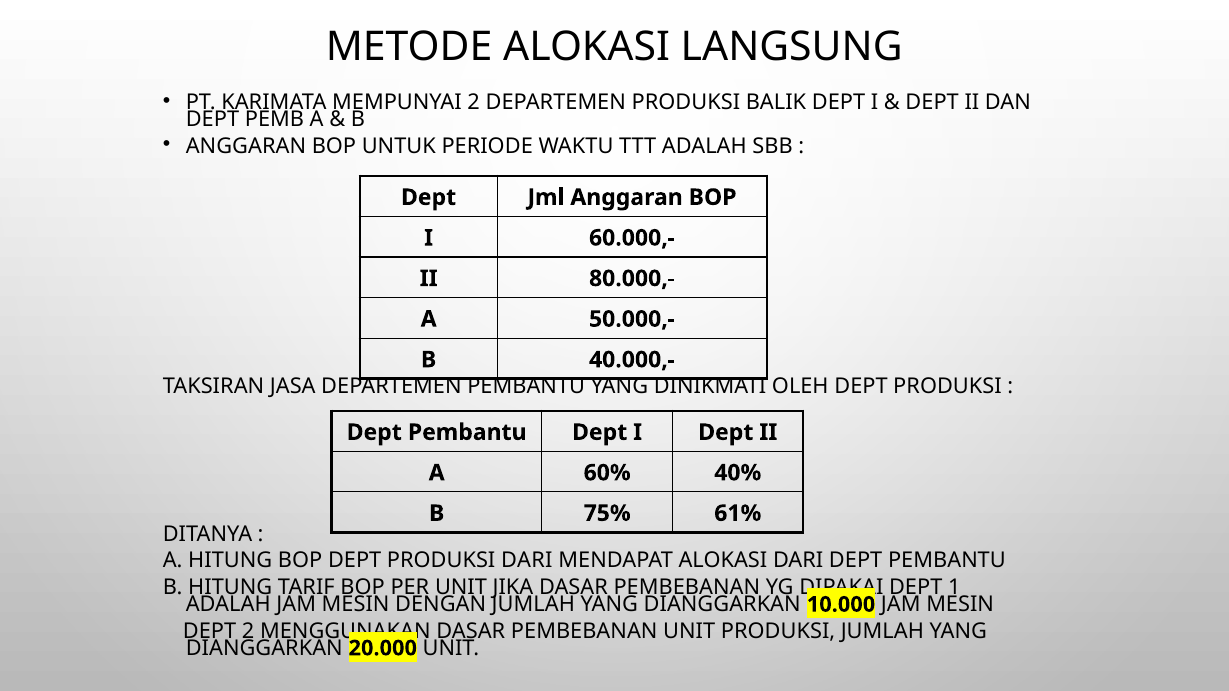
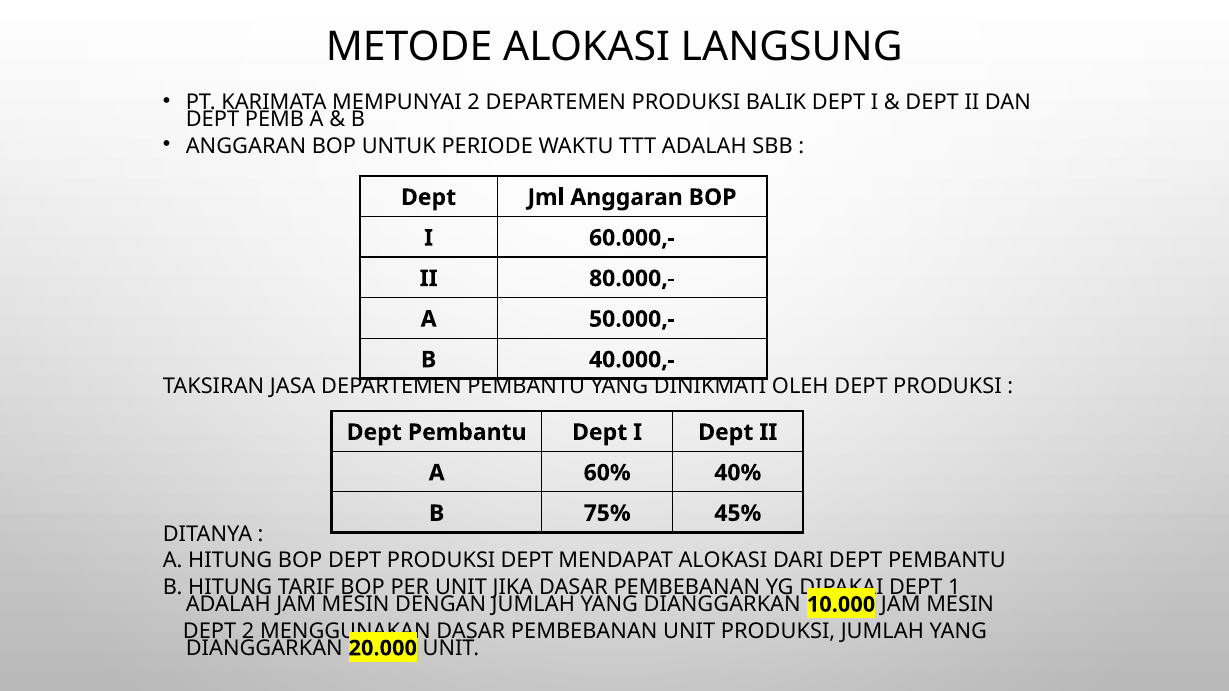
61%: 61% -> 45%
PRODUKSI DARI: DARI -> DEPT
